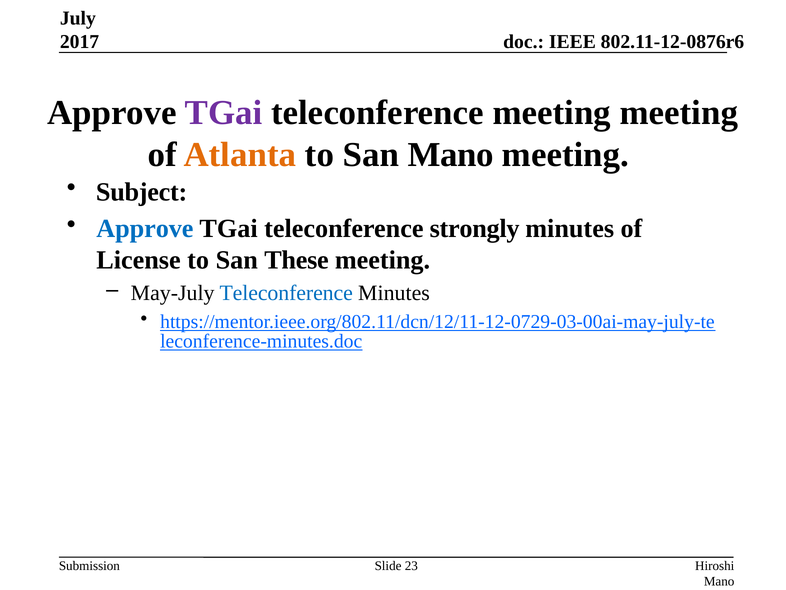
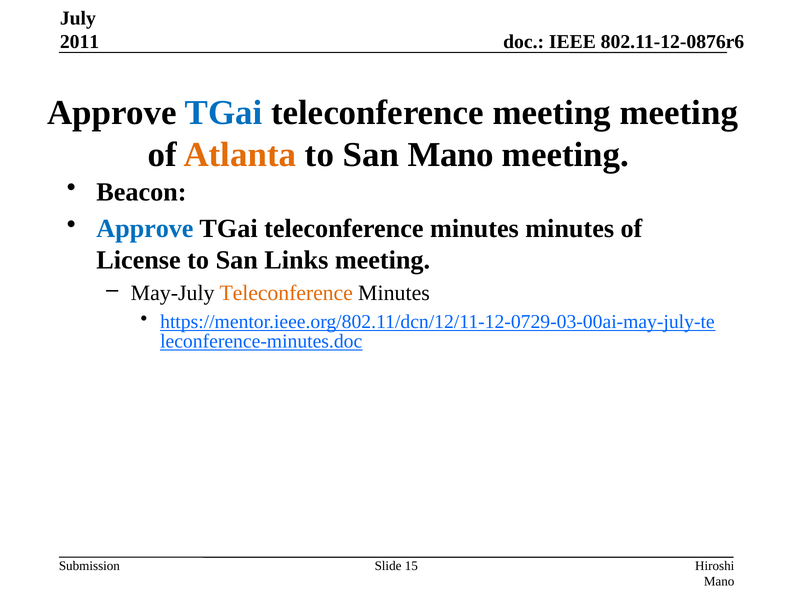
2017: 2017 -> 2011
TGai at (224, 112) colour: purple -> blue
Subject: Subject -> Beacon
TGai teleconference strongly: strongly -> minutes
These: These -> Links
Teleconference at (286, 293) colour: blue -> orange
23: 23 -> 15
